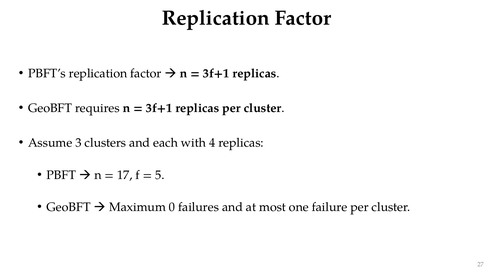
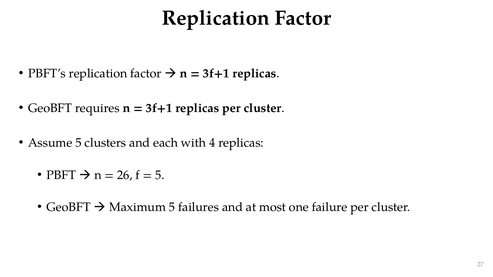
Assume 3: 3 -> 5
17: 17 -> 26
Maximum 0: 0 -> 5
